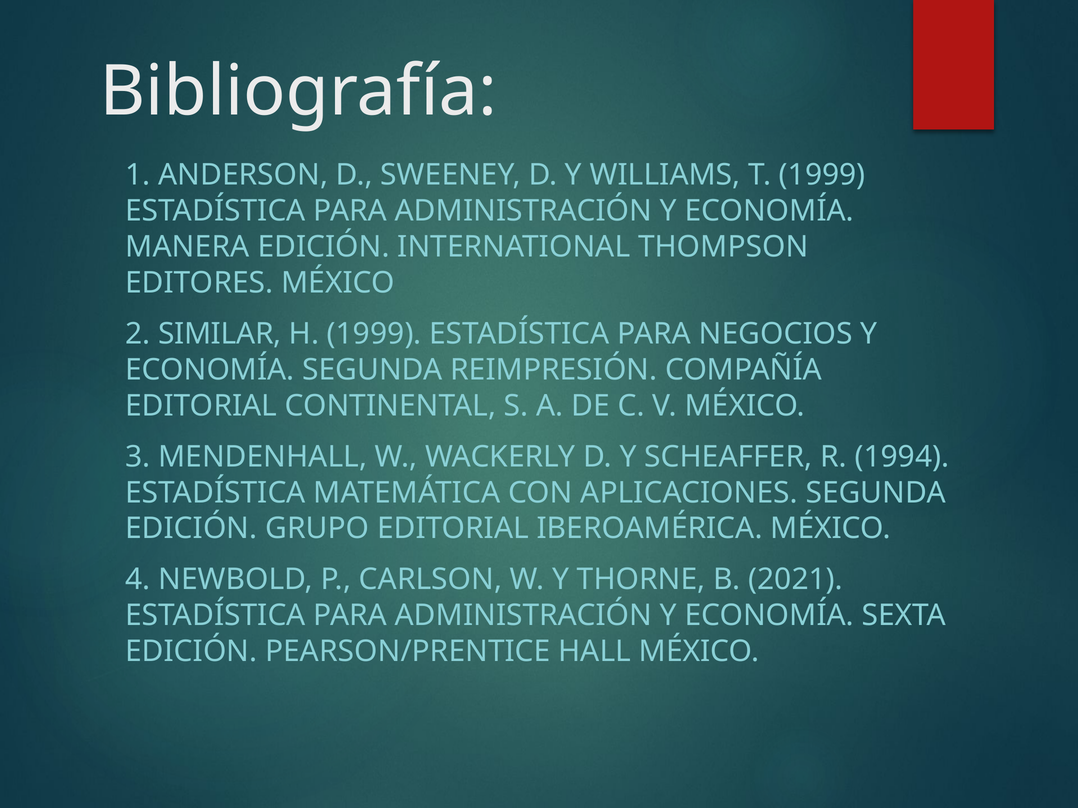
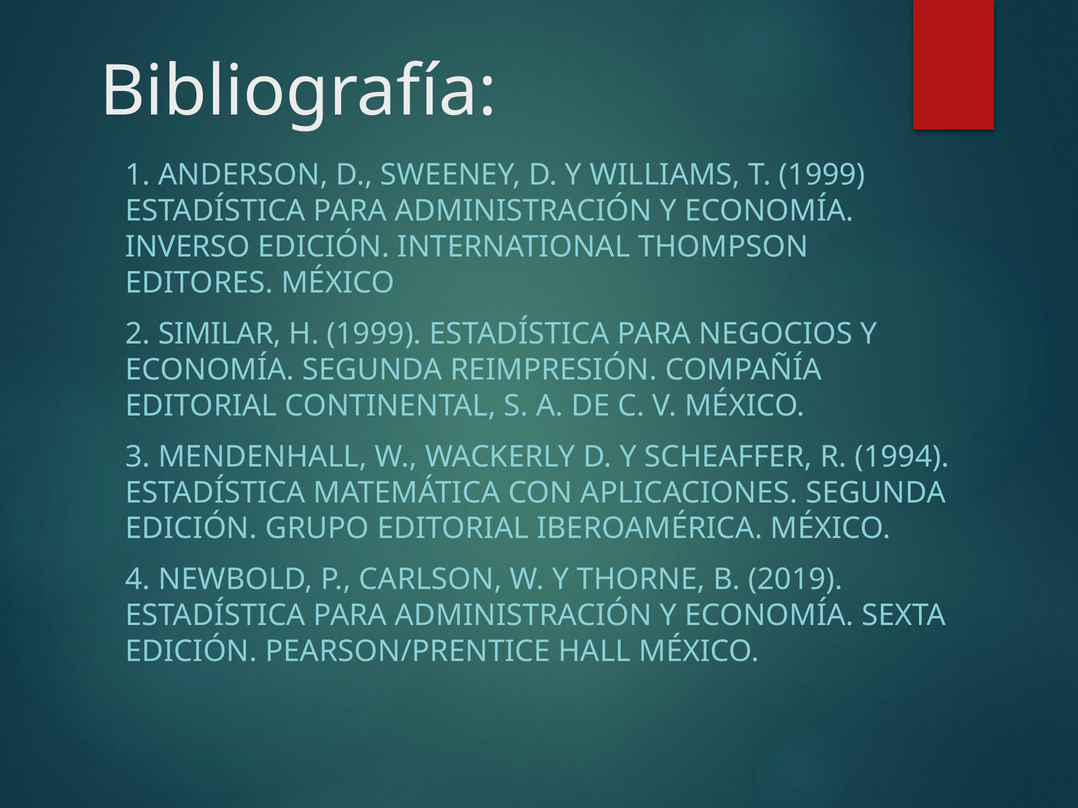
MANERA: MANERA -> INVERSO
2021: 2021 -> 2019
